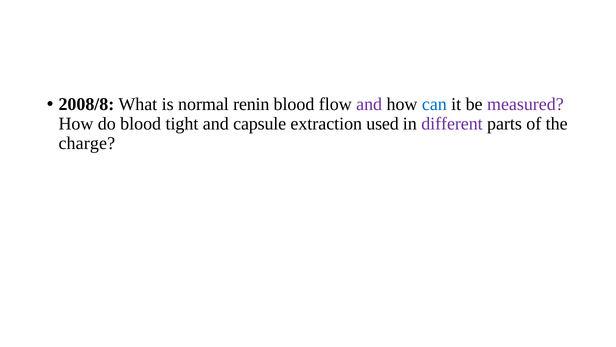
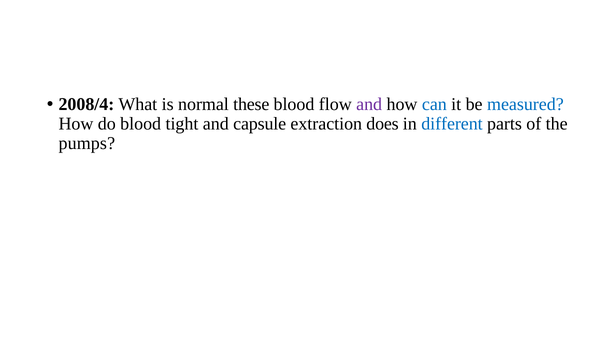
2008/8: 2008/8 -> 2008/4
renin: renin -> these
measured colour: purple -> blue
used: used -> does
different colour: purple -> blue
charge: charge -> pumps
